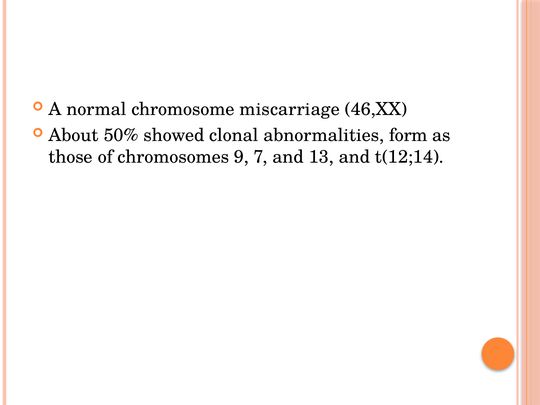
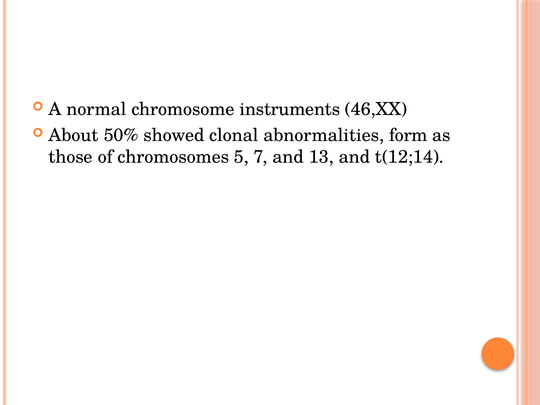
miscarriage: miscarriage -> instruments
9: 9 -> 5
